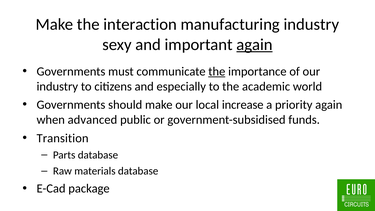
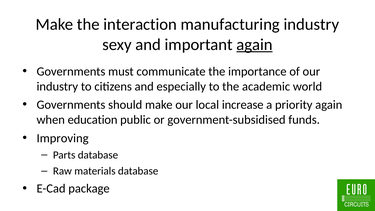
the at (217, 71) underline: present -> none
advanced: advanced -> education
Transition: Transition -> Improving
